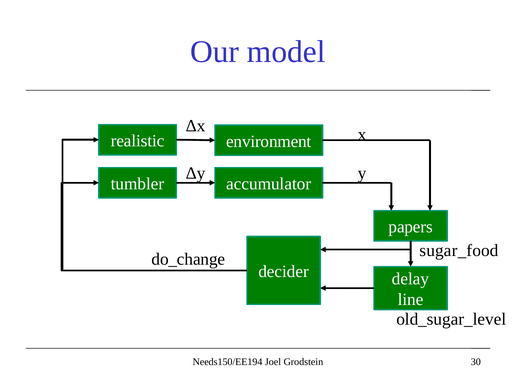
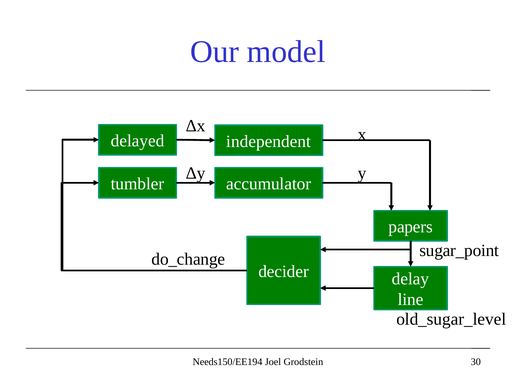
realistic: realistic -> delayed
environment: environment -> independent
sugar_food: sugar_food -> sugar_point
